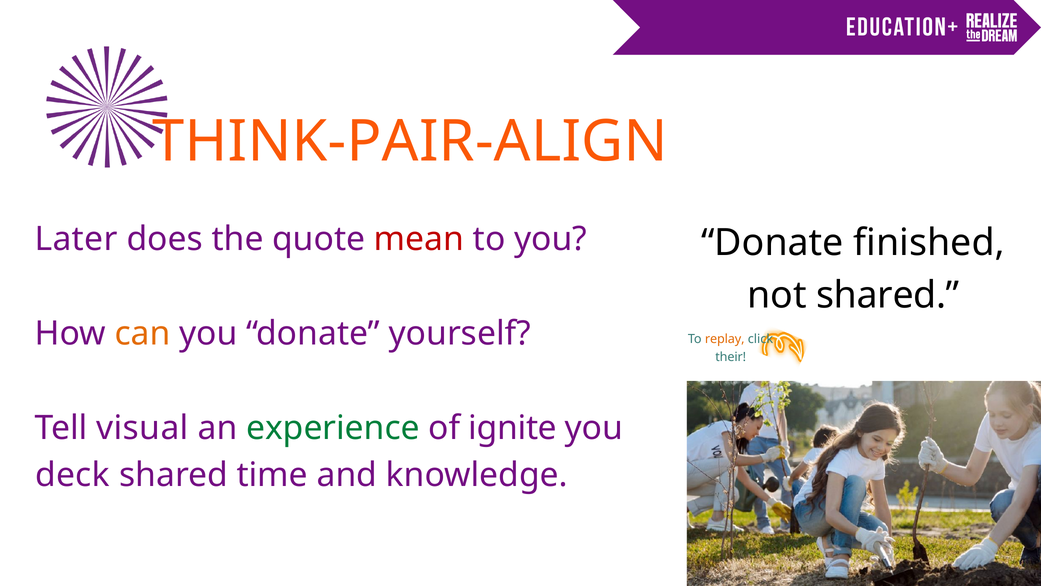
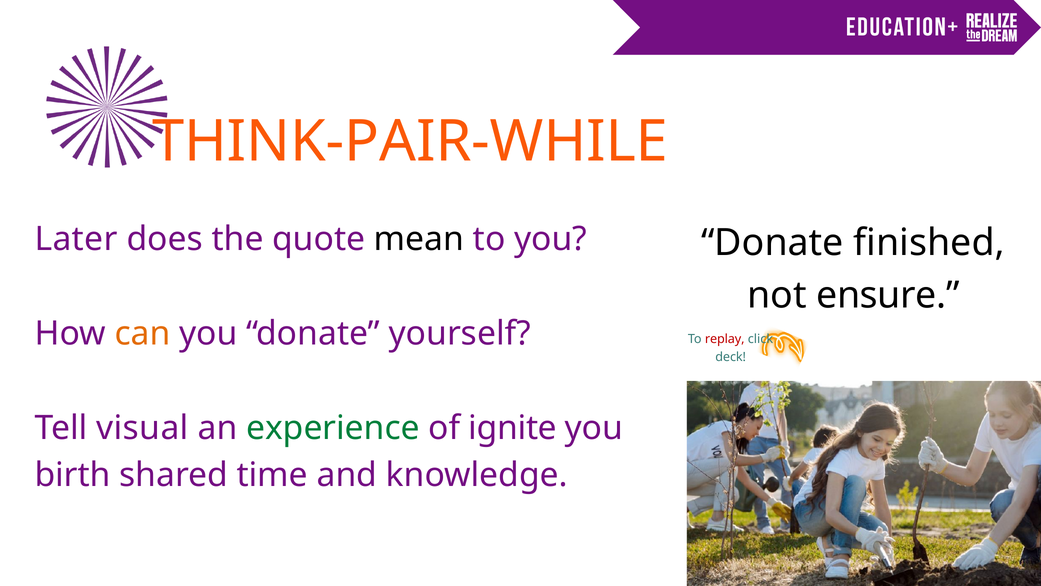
THINK-PAIR-ALIGN: THINK-PAIR-ALIGN -> THINK-PAIR-WHILE
mean colour: red -> black
not shared: shared -> ensure
replay colour: orange -> red
their: their -> deck
deck: deck -> birth
